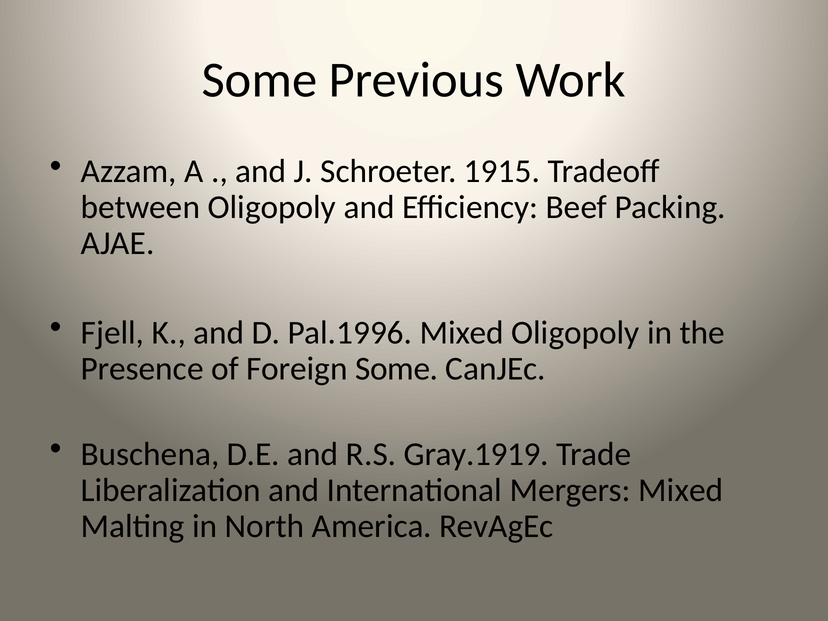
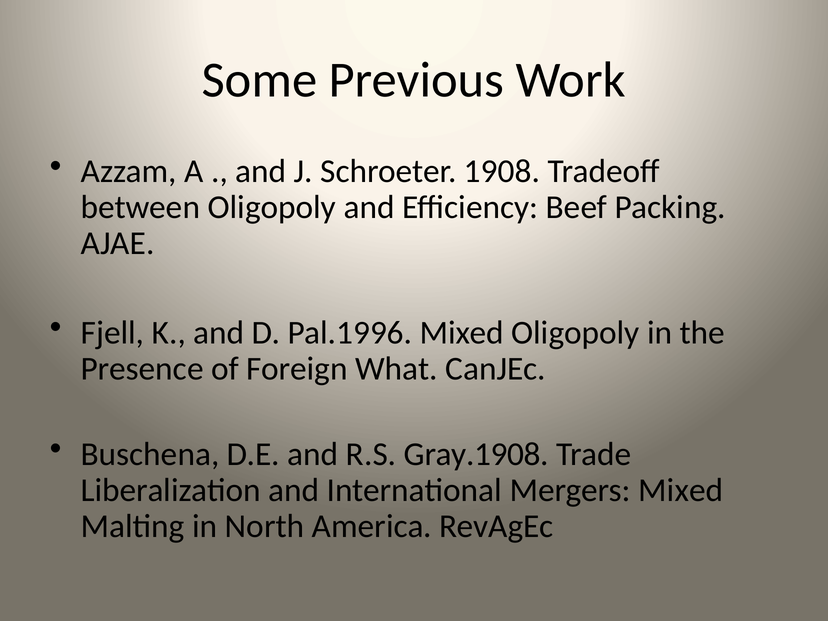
1915: 1915 -> 1908
Foreign Some: Some -> What
Gray.1919: Gray.1919 -> Gray.1908
